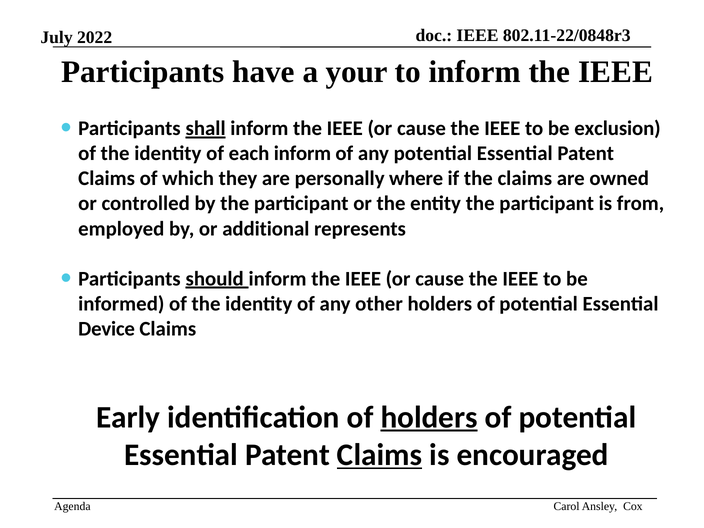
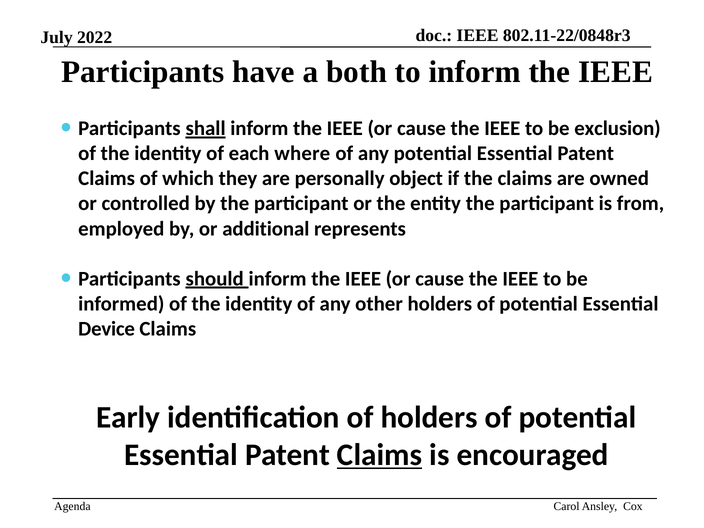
your: your -> both
each inform: inform -> where
where: where -> object
holders at (429, 417) underline: present -> none
